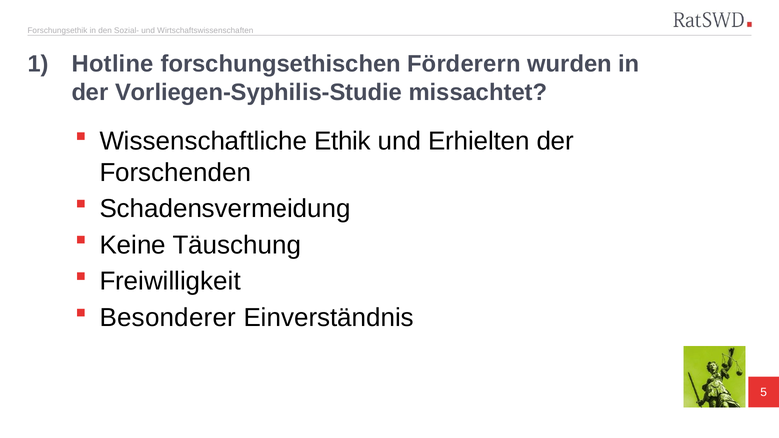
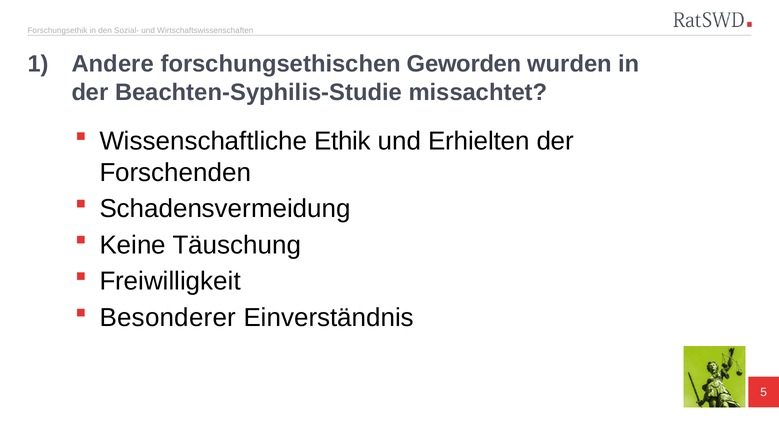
Hotline: Hotline -> Andere
Förderern: Förderern -> Geworden
Vorliegen-Syphilis-Studie: Vorliegen-Syphilis-Studie -> Beachten-Syphilis-Studie
